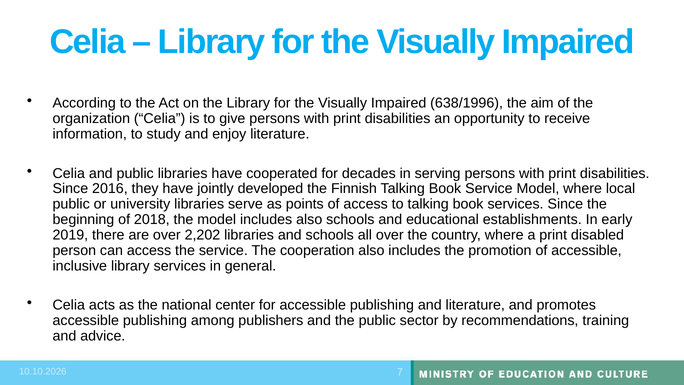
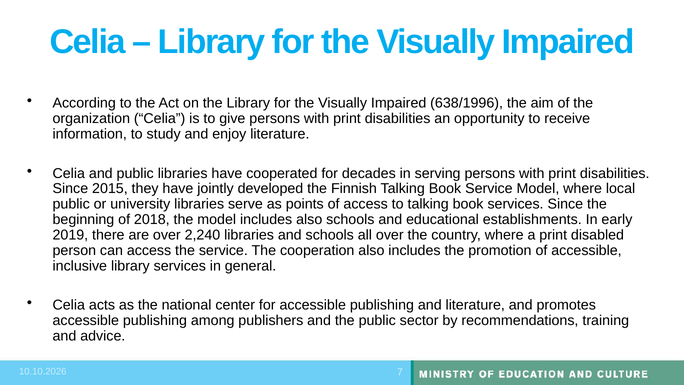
2016: 2016 -> 2015
2,202: 2,202 -> 2,240
